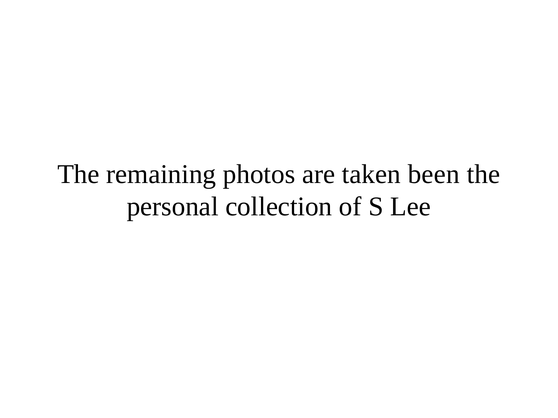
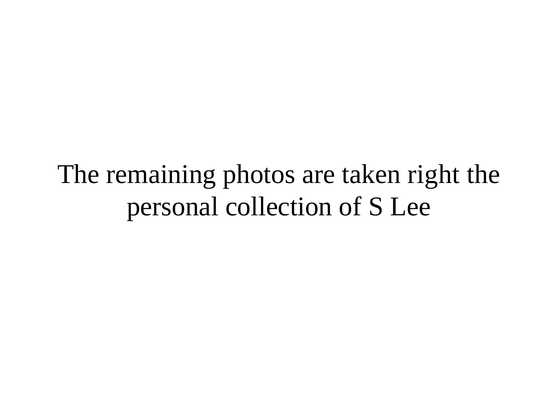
been: been -> right
